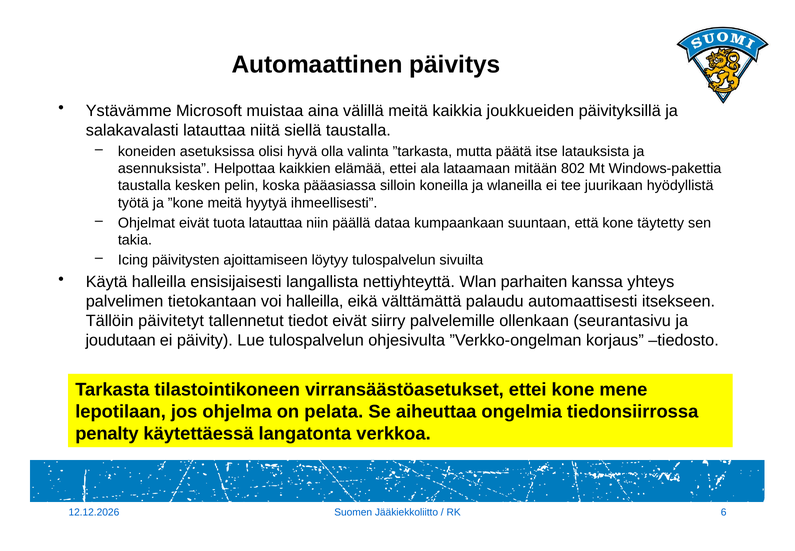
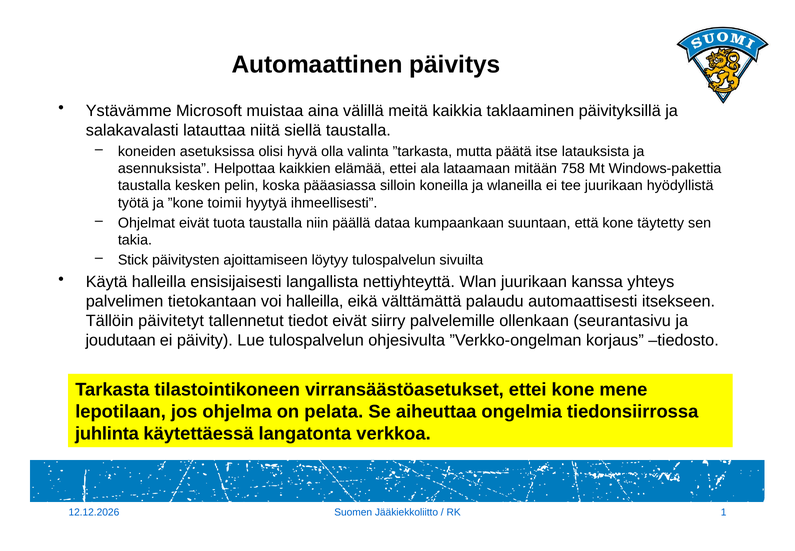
joukkueiden: joukkueiden -> taklaaminen
802: 802 -> 758
”kone meitä: meitä -> toimii
tuota latauttaa: latauttaa -> taustalla
Icing: Icing -> Stick
Wlan parhaiten: parhaiten -> juurikaan
penalty: penalty -> juhlinta
6: 6 -> 1
